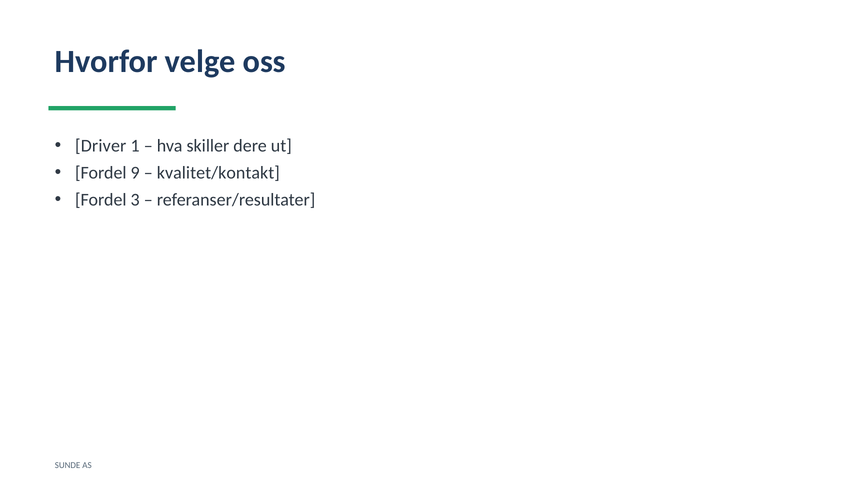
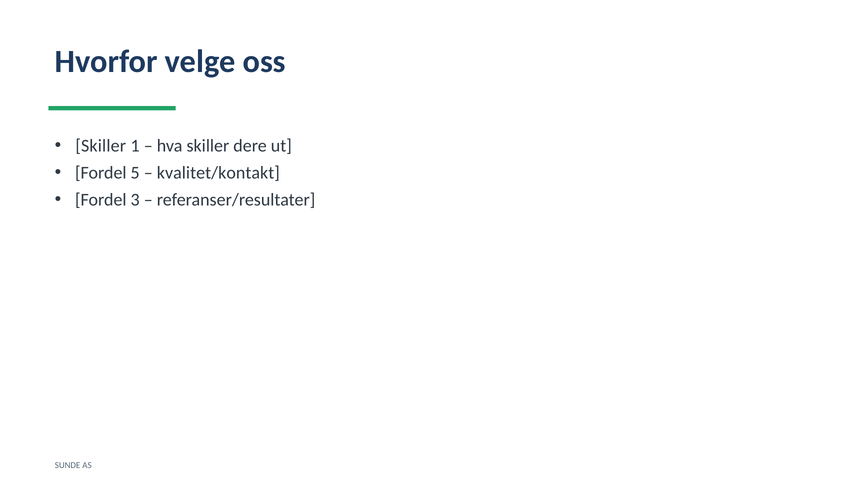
Driver at (101, 146): Driver -> Skiller
9: 9 -> 5
